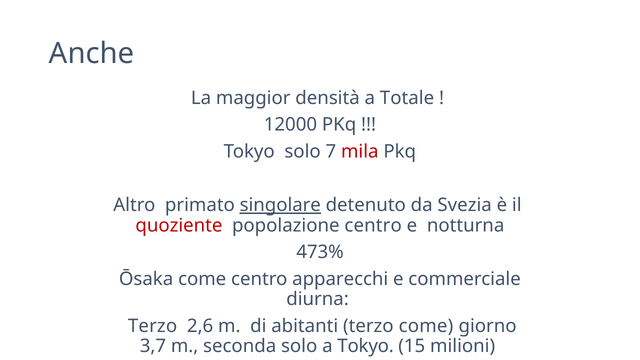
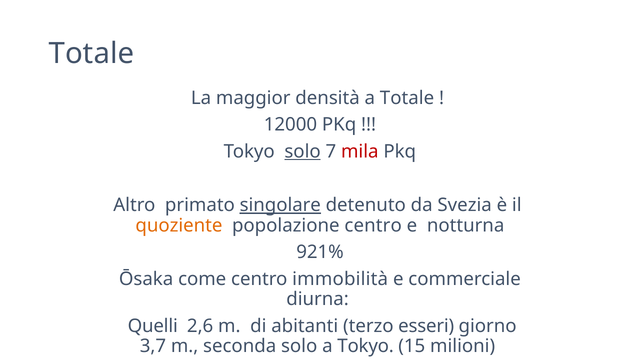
Anche at (92, 54): Anche -> Totale
solo at (303, 152) underline: none -> present
quoziente colour: red -> orange
473%: 473% -> 921%
apparecchi: apparecchi -> immobilità
Terzo at (153, 326): Terzo -> Quelli
terzo come: come -> esseri
